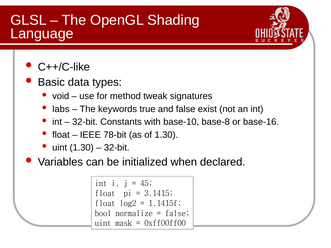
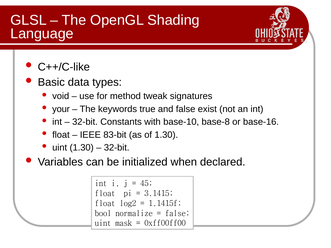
labs: labs -> your
78-bit: 78-bit -> 83-bit
